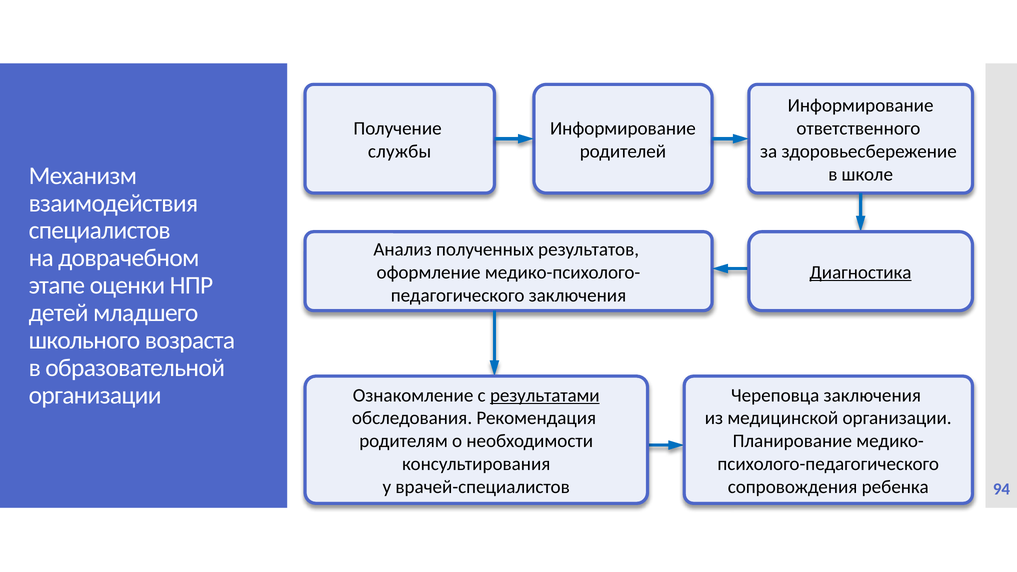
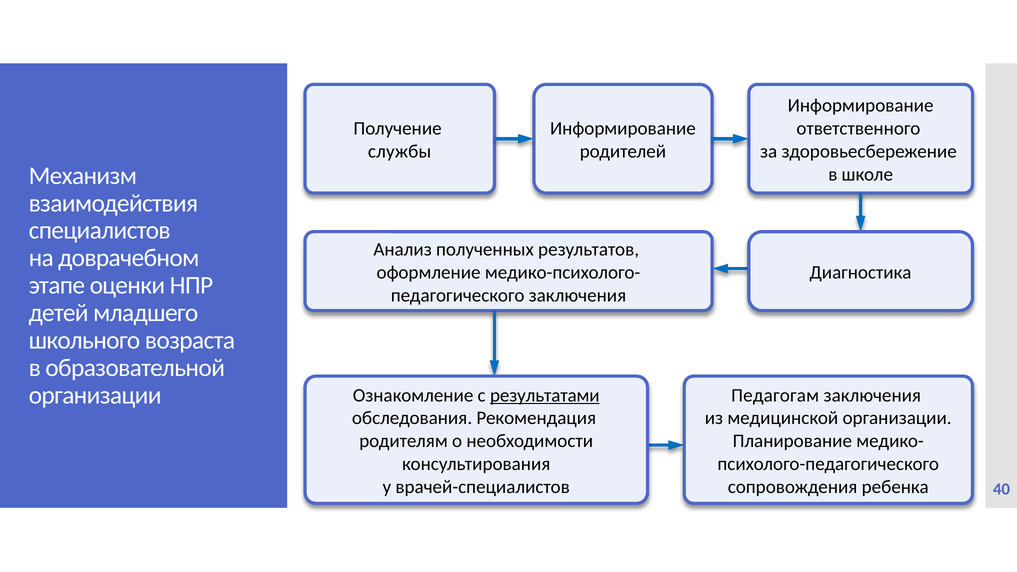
Диагностика underline: present -> none
Череповца: Череповца -> Педагогам
94: 94 -> 40
